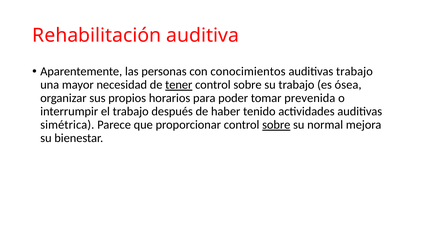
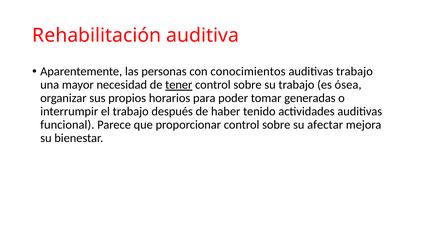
prevenida: prevenida -> generadas
simétrica: simétrica -> funcional
sobre at (276, 125) underline: present -> none
normal: normal -> afectar
